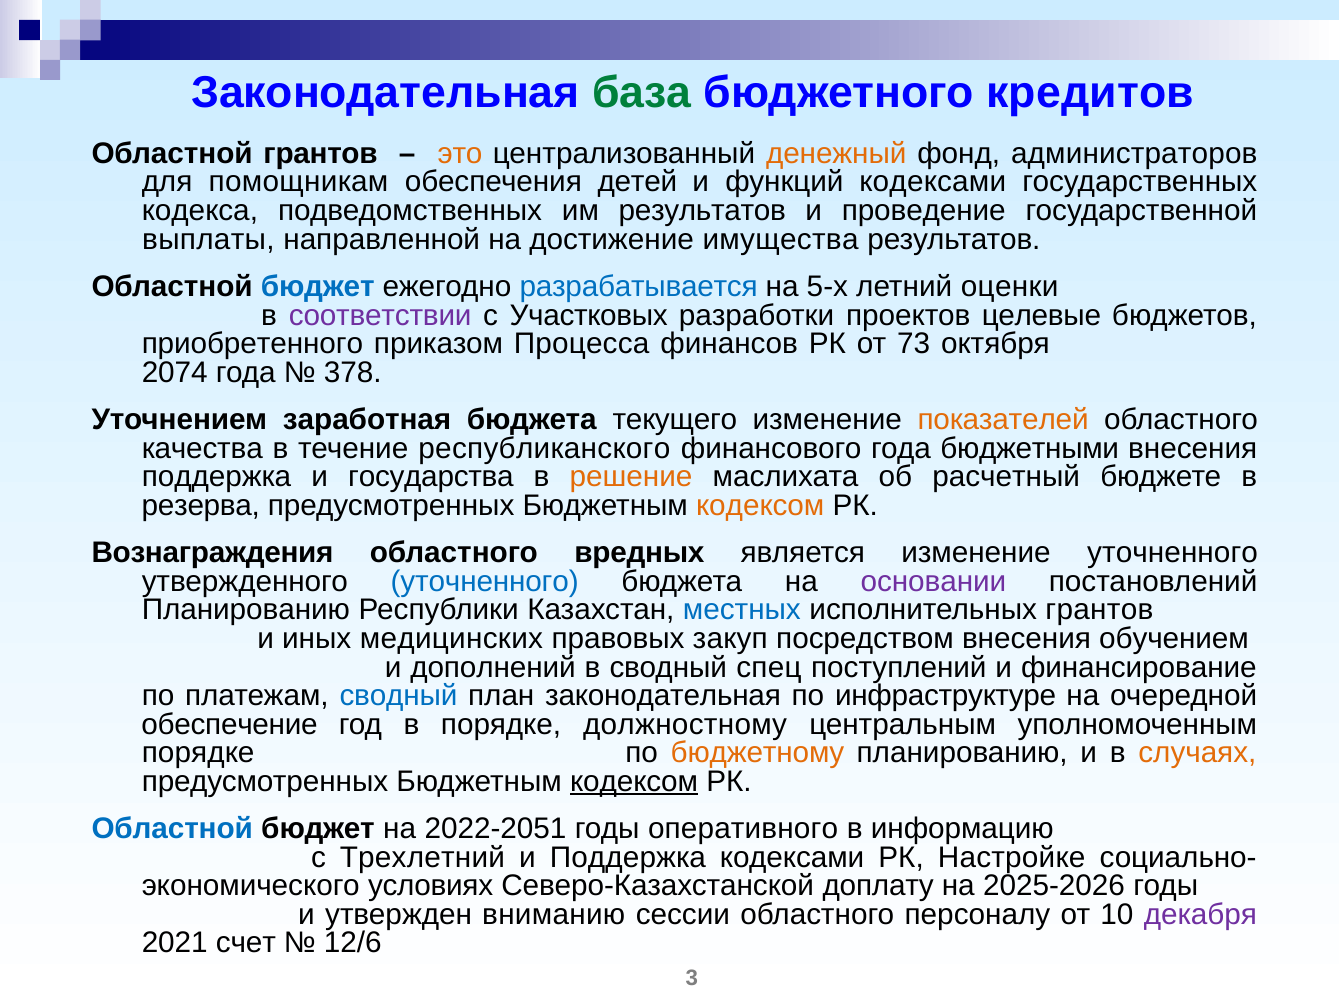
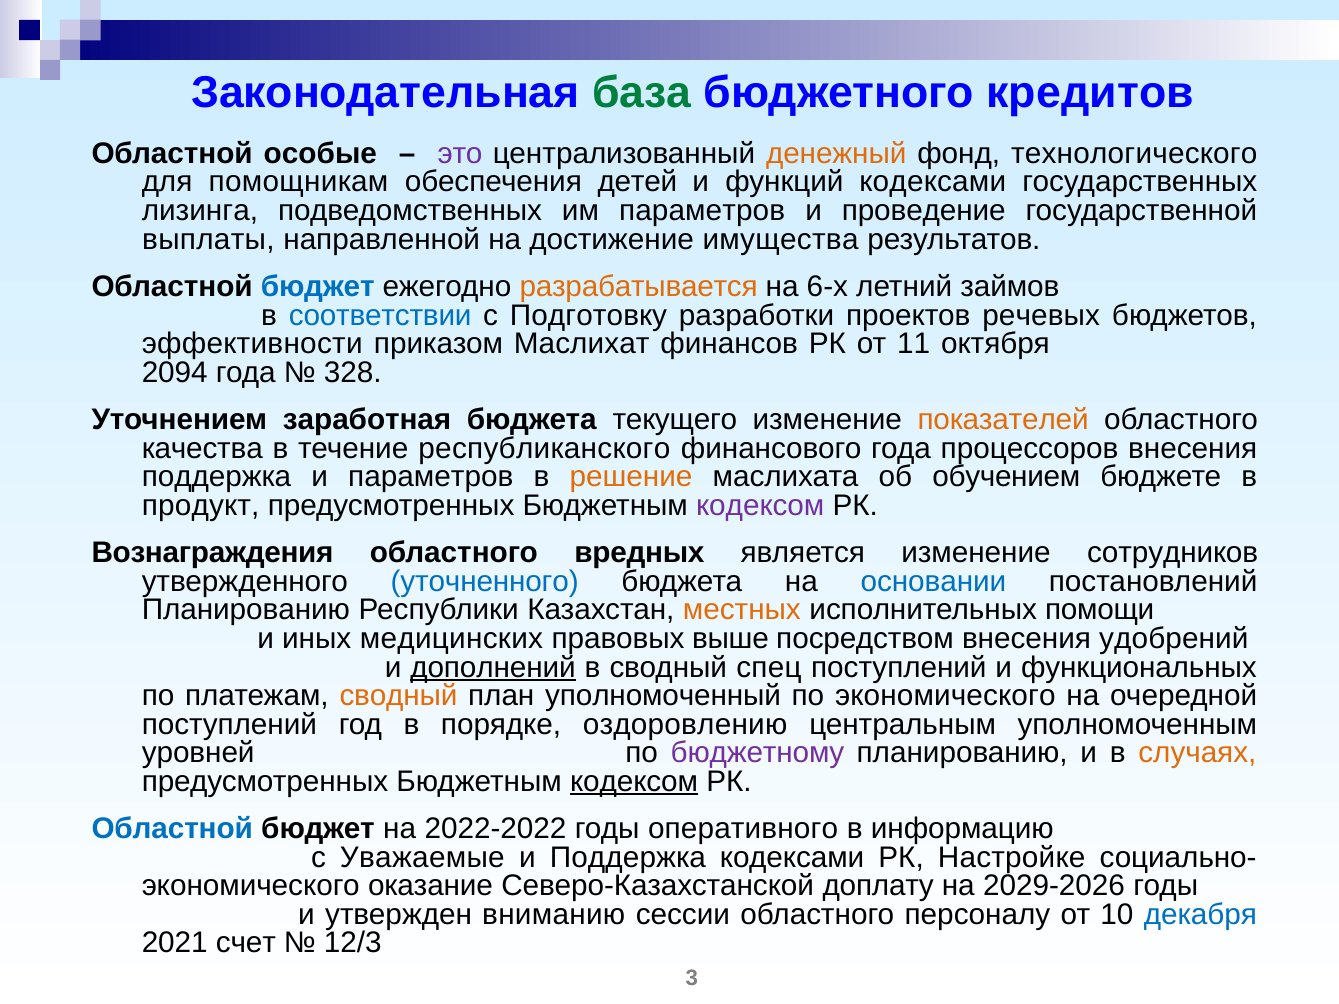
Областной грантов: грантов -> особые
это colour: orange -> purple
администраторов: администраторов -> технологического
кодекса: кодекса -> лизинга
им результатов: результатов -> параметров
разрабатывается colour: blue -> orange
5-х: 5-х -> 6-х
оценки: оценки -> займов
соответствии colour: purple -> blue
Участковых: Участковых -> Подготовку
целевые: целевые -> речевых
приобретенного: приобретенного -> эффективности
Процесса: Процесса -> Маслихат
73: 73 -> 11
2074: 2074 -> 2094
378: 378 -> 328
бюджетными: бюджетными -> процессоров
и государства: государства -> параметров
расчетный: расчетный -> обучением
резерва: резерва -> продукт
кодексом at (760, 506) colour: orange -> purple
изменение уточненного: уточненного -> сотрудников
основании colour: purple -> blue
местных colour: blue -> orange
исполнительных грантов: грантов -> помощи
закуп: закуп -> выше
обучением: обучением -> удобрений
дополнений underline: none -> present
финансирование: финансирование -> функциональных
сводный at (398, 696) colour: blue -> orange
план законодательная: законодательная -> уполномоченный
по инфраструктуре: инфраструктуре -> экономического
обеспечение at (230, 725): обеспечение -> поступлений
должностному: должностному -> оздоровлению
порядке at (198, 753): порядке -> уровней
бюджетному colour: orange -> purple
2022-2051: 2022-2051 -> 2022-2022
Трехлетний: Трехлетний -> Уважаемые
условиях: условиях -> оказание
2025-2026: 2025-2026 -> 2029-2026
декабря colour: purple -> blue
12/6: 12/6 -> 12/3
